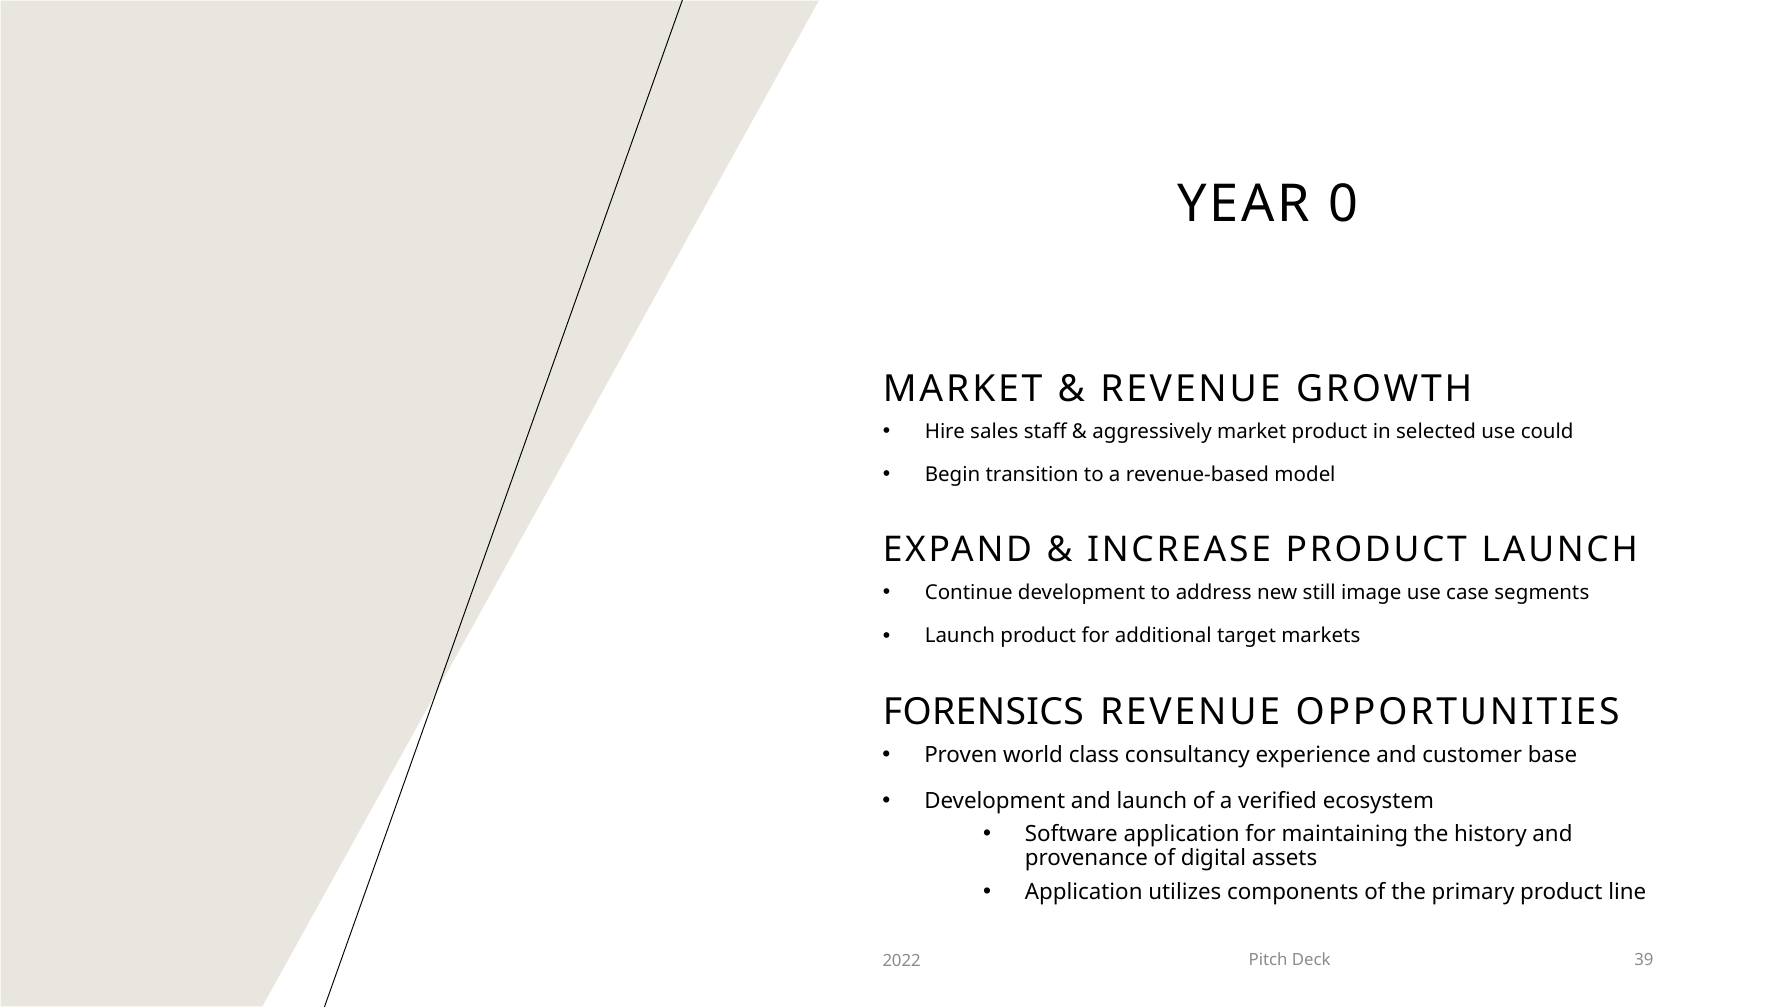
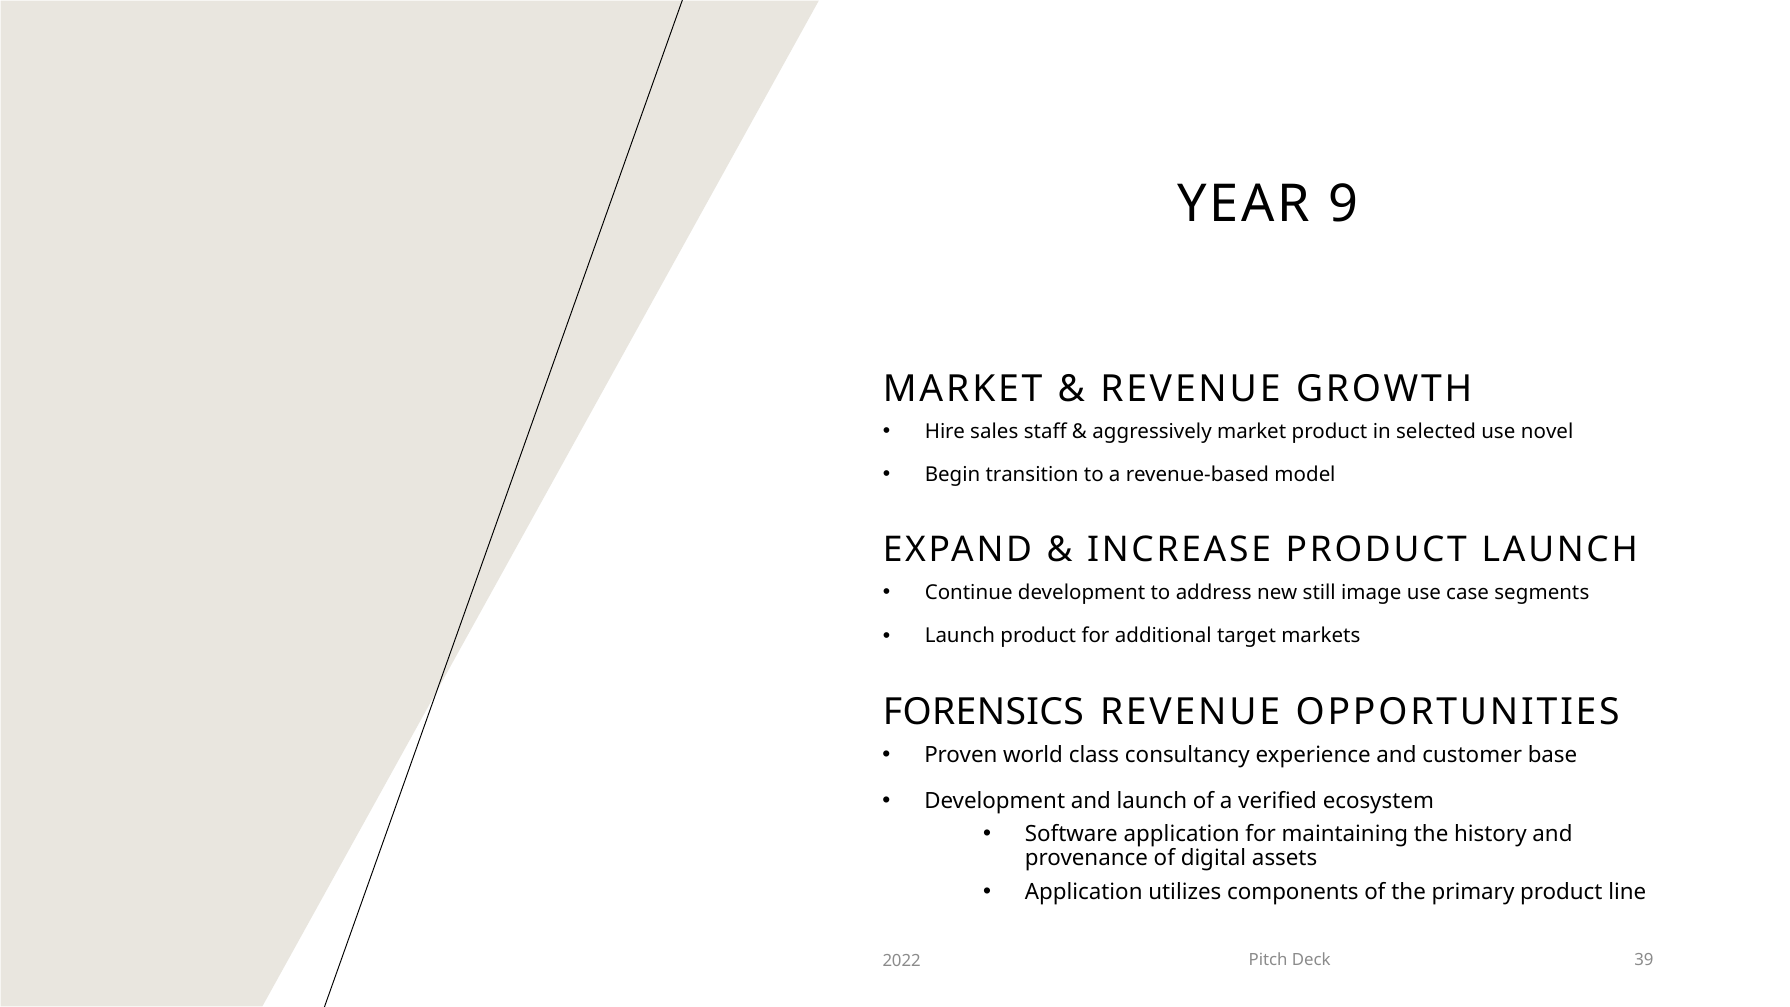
0: 0 -> 9
could: could -> novel
